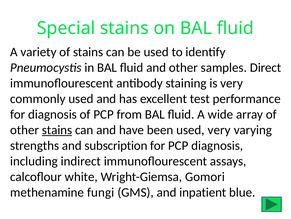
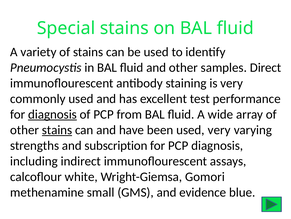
diagnosis at (52, 114) underline: none -> present
fungi: fungi -> small
inpatient: inpatient -> evidence
